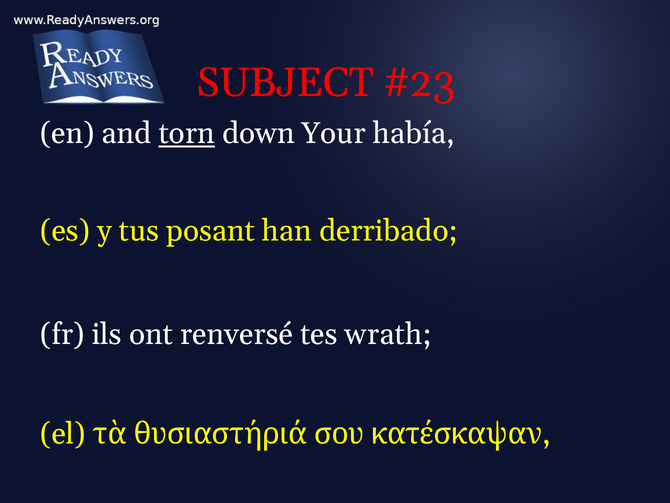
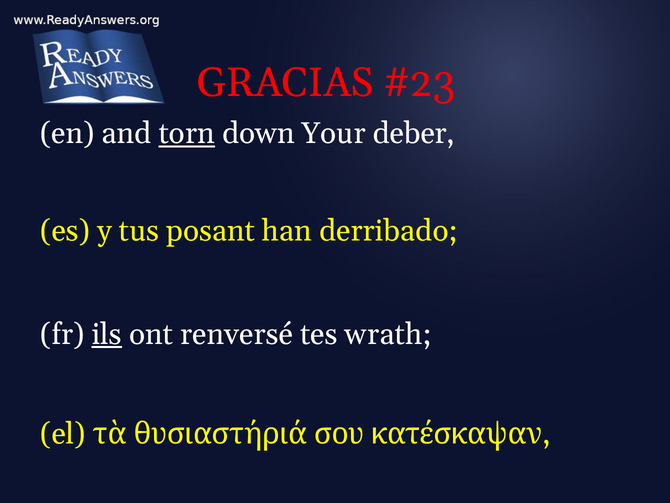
SUBJECT: SUBJECT -> GRACIAS
había: había -> deber
ils underline: none -> present
